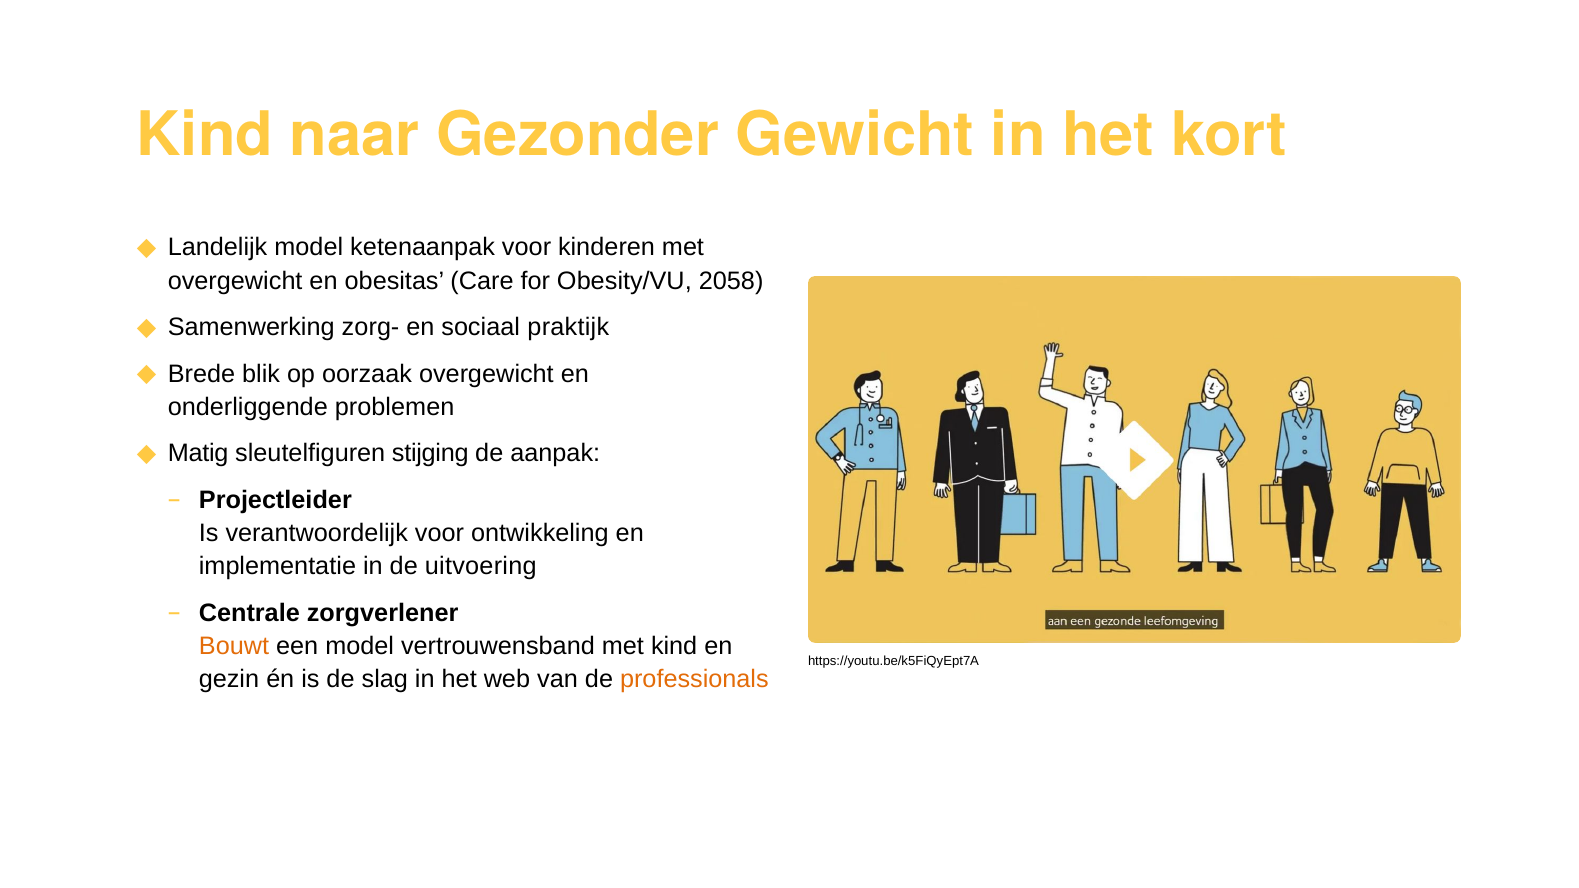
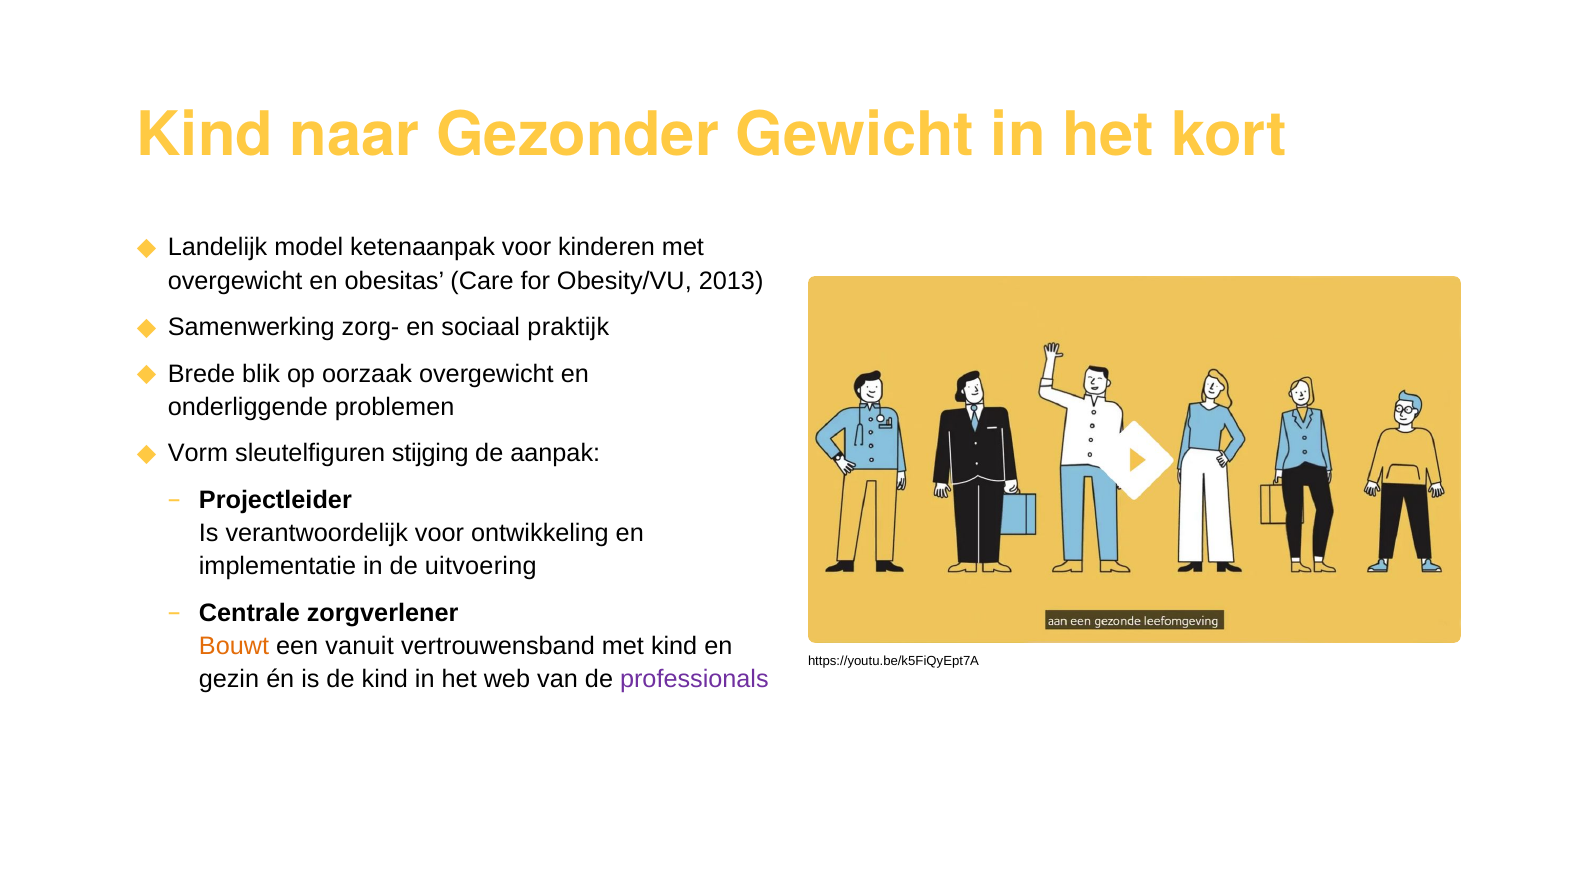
2058: 2058 -> 2013
Matig: Matig -> Vorm
een model: model -> vanuit
de slag: slag -> kind
professionals colour: orange -> purple
